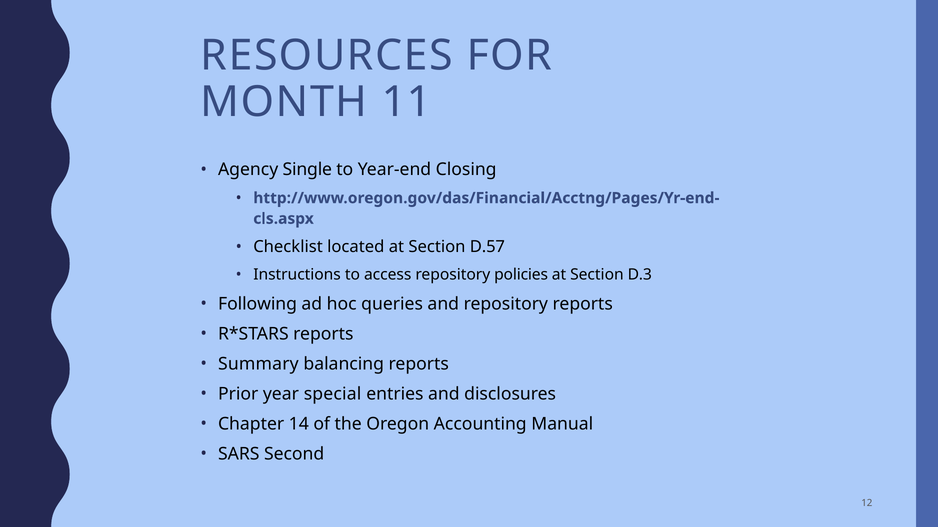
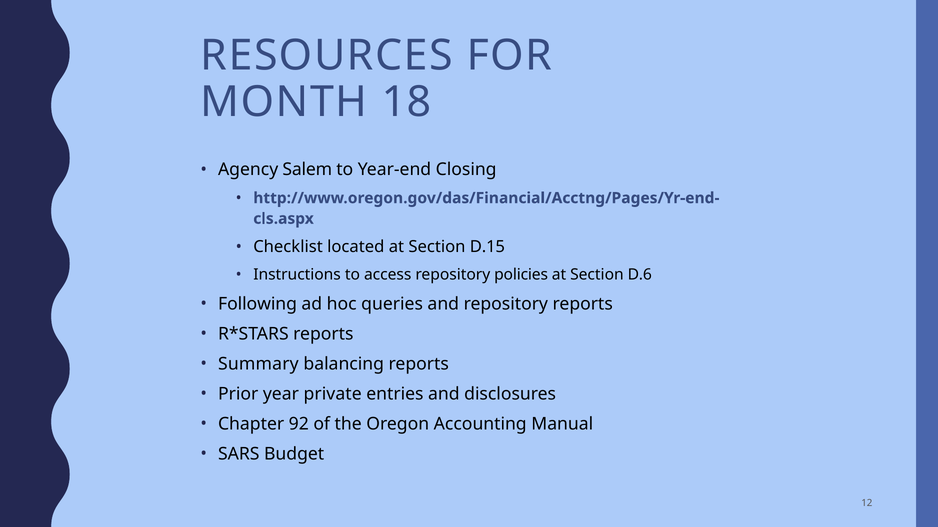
11: 11 -> 18
Single: Single -> Salem
D.57: D.57 -> D.15
D.3: D.3 -> D.6
special: special -> private
14: 14 -> 92
Second: Second -> Budget
